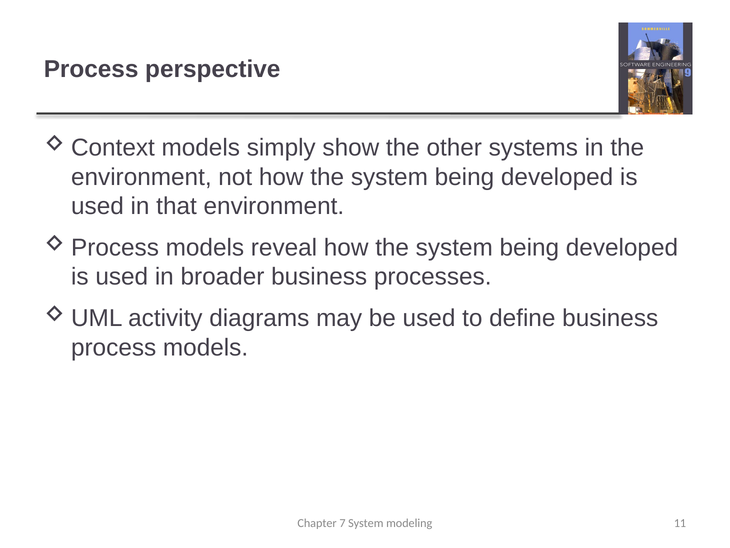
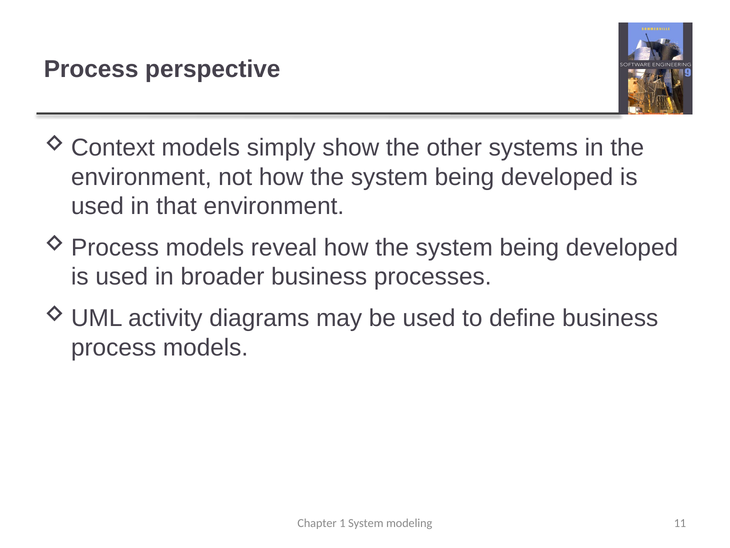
7: 7 -> 1
